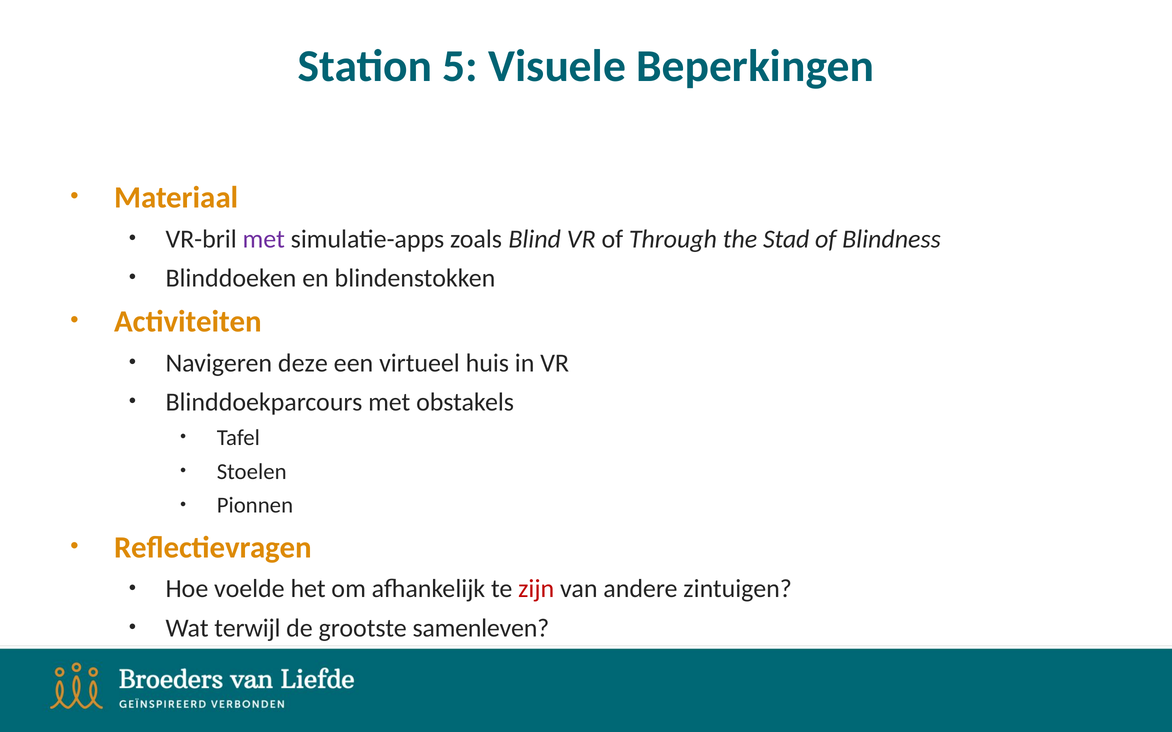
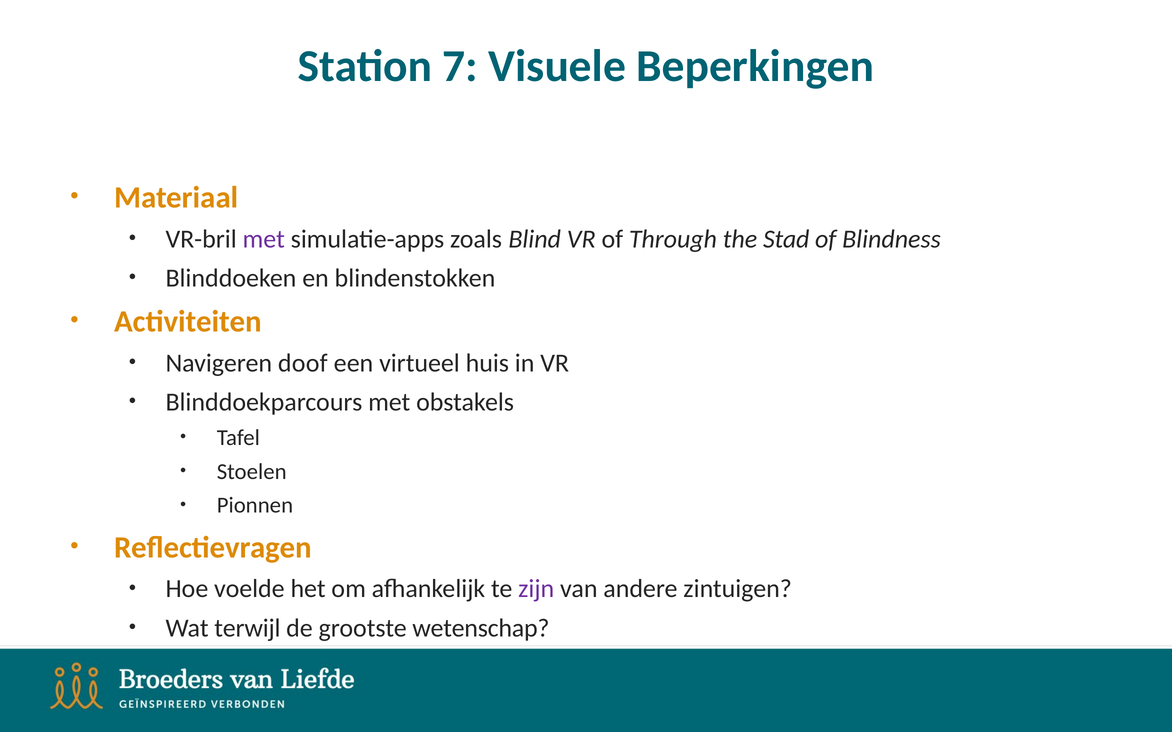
5: 5 -> 7
deze: deze -> doof
zijn colour: red -> purple
samenleven: samenleven -> wetenschap
